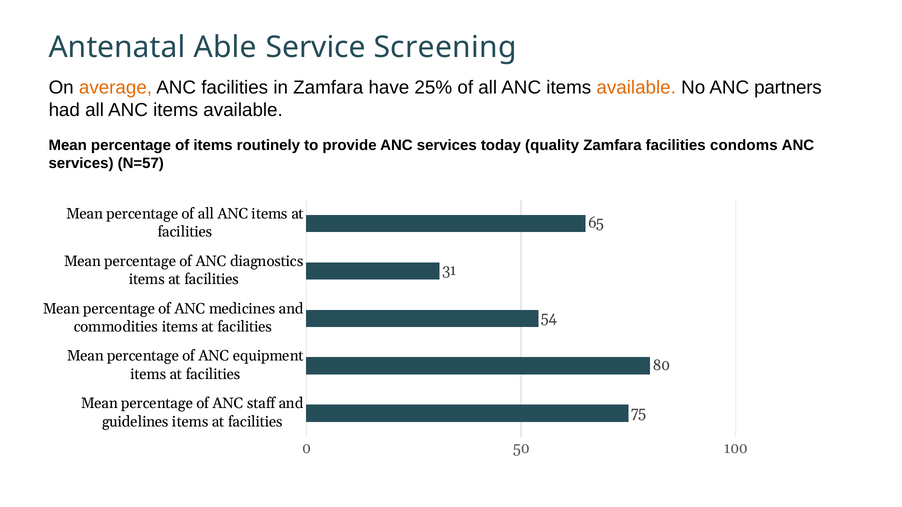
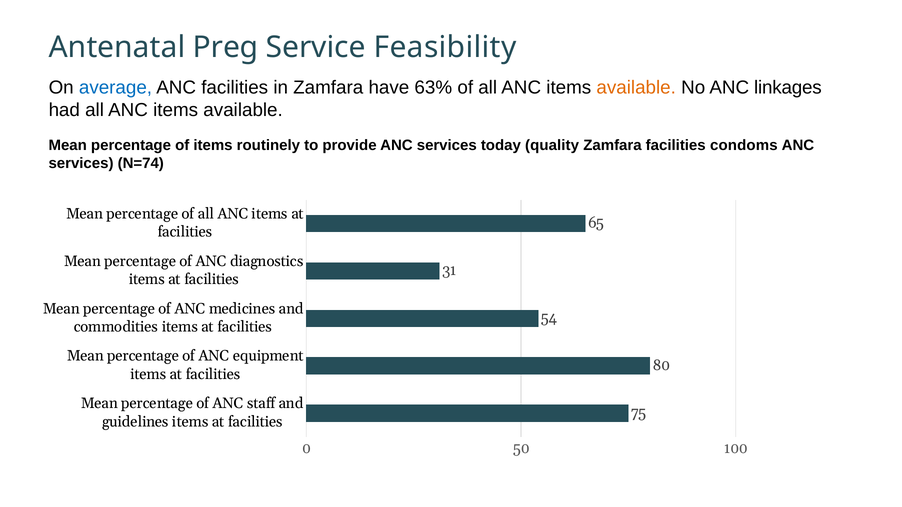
Able: Able -> Preg
Screening: Screening -> Feasibility
average colour: orange -> blue
25%: 25% -> 63%
partners: partners -> linkages
N=57: N=57 -> N=74
